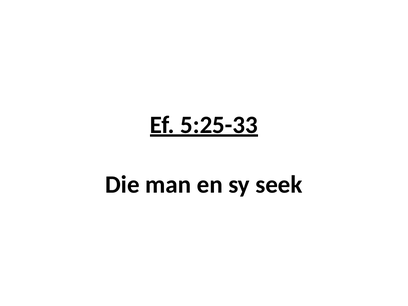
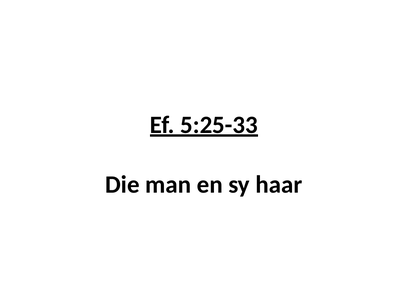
seek: seek -> haar
